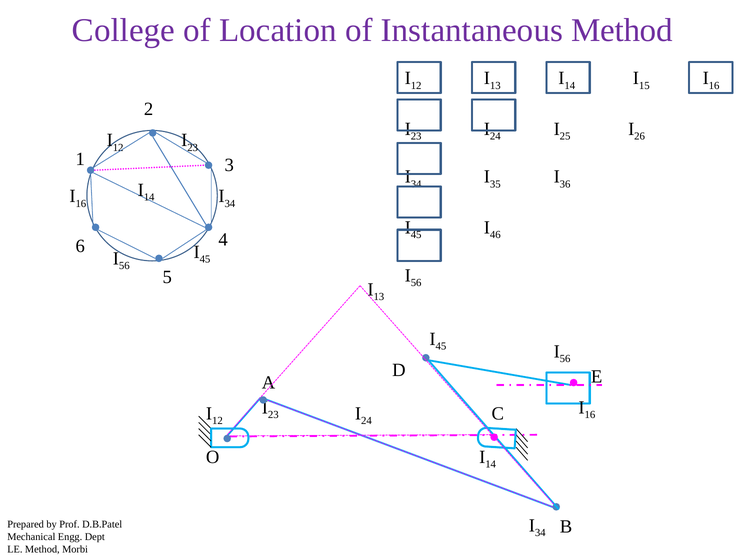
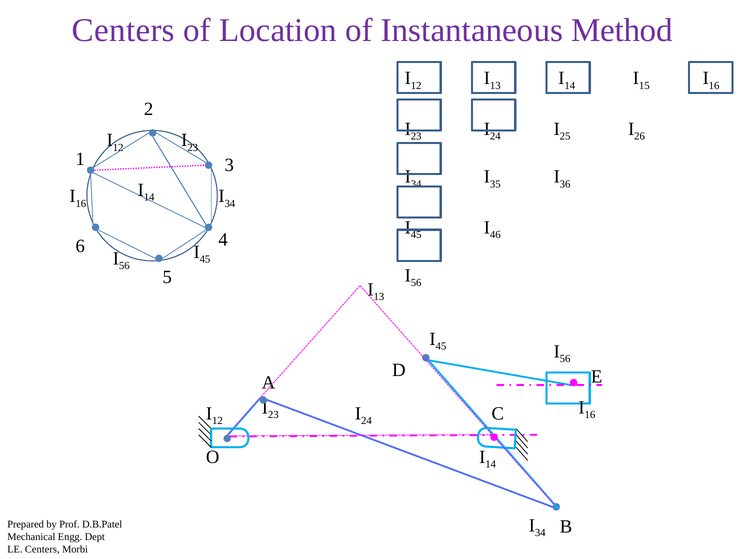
College at (123, 30): College -> Centers
LE Method: Method -> Centers
